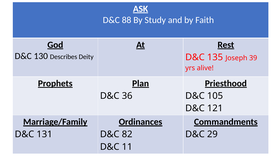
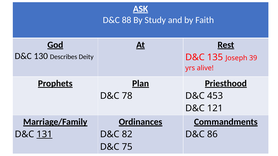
36: 36 -> 78
105: 105 -> 453
131 underline: none -> present
29: 29 -> 86
11: 11 -> 75
